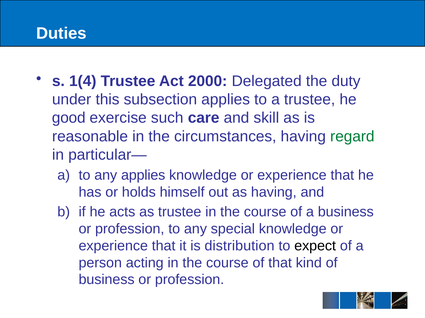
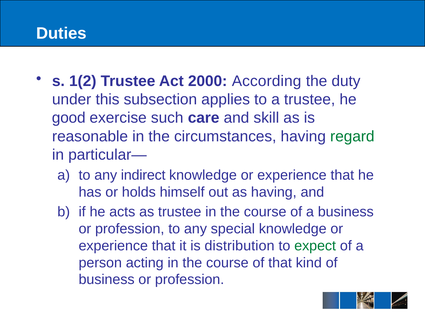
1(4: 1(4 -> 1(2
Delegated: Delegated -> According
any applies: applies -> indirect
expect colour: black -> green
